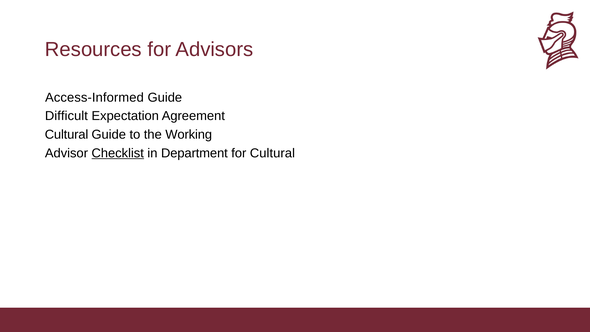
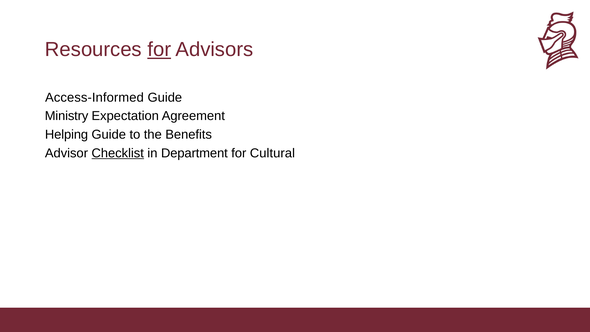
for at (159, 50) underline: none -> present
Difficult: Difficult -> Ministry
Cultural at (67, 135): Cultural -> Helping
Working: Working -> Benefits
